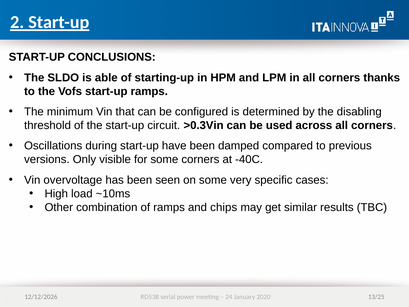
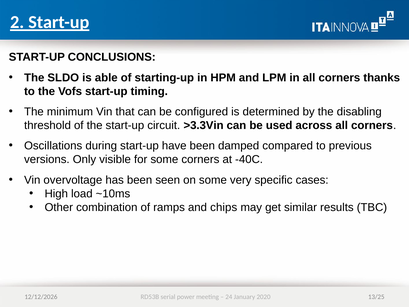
start-up ramps: ramps -> timing
>0.3Vin: >0.3Vin -> >3.3Vin
